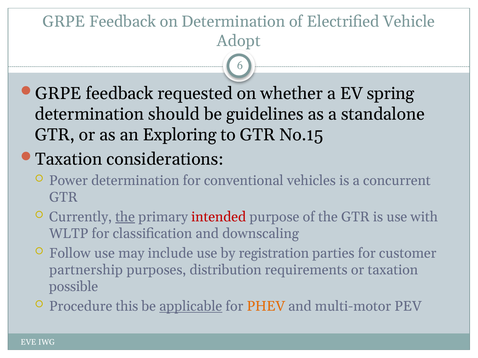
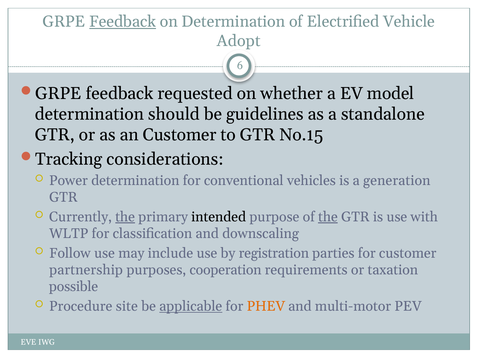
Feedback at (123, 22) underline: none -> present
spring: spring -> model
an Exploring: Exploring -> Customer
Taxation at (69, 159): Taxation -> Tracking
concurrent: concurrent -> generation
intended colour: red -> black
the at (328, 217) underline: none -> present
distribution: distribution -> cooperation
this: this -> site
